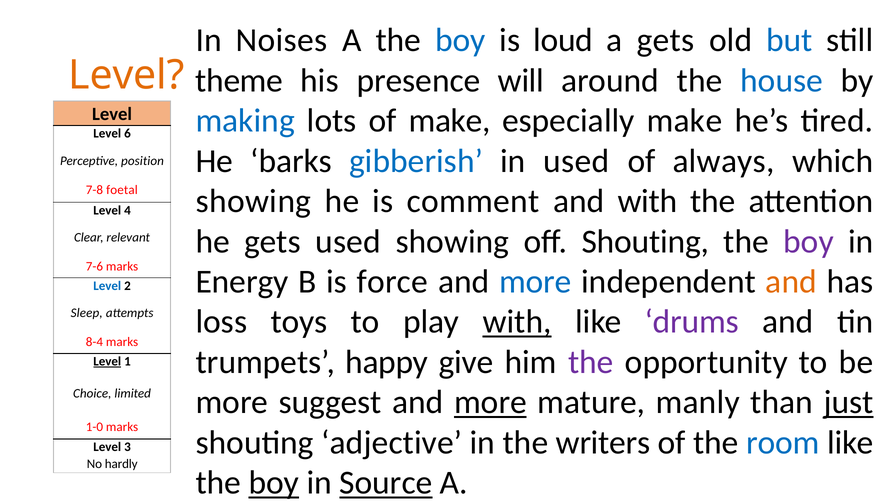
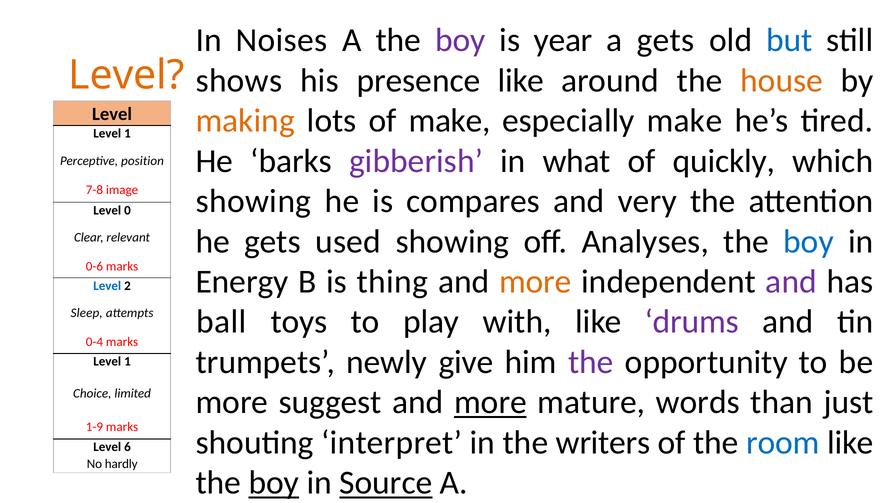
boy at (460, 40) colour: blue -> purple
loud: loud -> year
theme: theme -> shows
presence will: will -> like
house colour: blue -> orange
making colour: blue -> orange
6 at (127, 134): 6 -> 1
gibberish colour: blue -> purple
in used: used -> what
always: always -> quickly
foetal: foetal -> image
comment: comment -> compares
and with: with -> very
4: 4 -> 0
off Shouting: Shouting -> Analyses
boy at (809, 242) colour: purple -> blue
7-6: 7-6 -> 0-6
force: force -> thing
more at (535, 282) colour: blue -> orange
and at (791, 282) colour: orange -> purple
loss: loss -> ball
with at (517, 322) underline: present -> none
8-4: 8-4 -> 0-4
happy: happy -> newly
Level at (107, 362) underline: present -> none
manly: manly -> words
just underline: present -> none
1-0: 1-0 -> 1-9
adjective: adjective -> interpret
3: 3 -> 6
